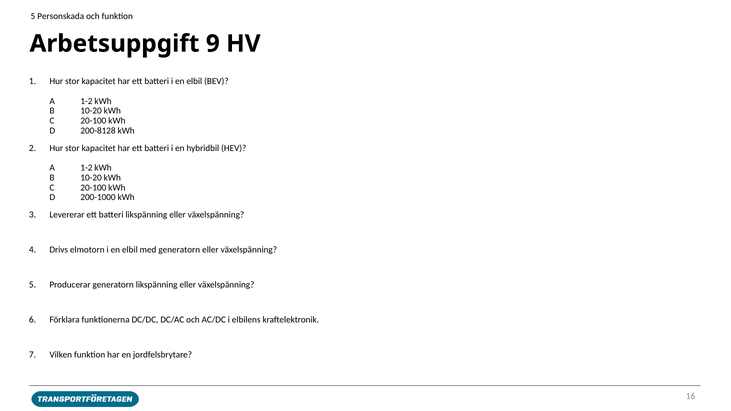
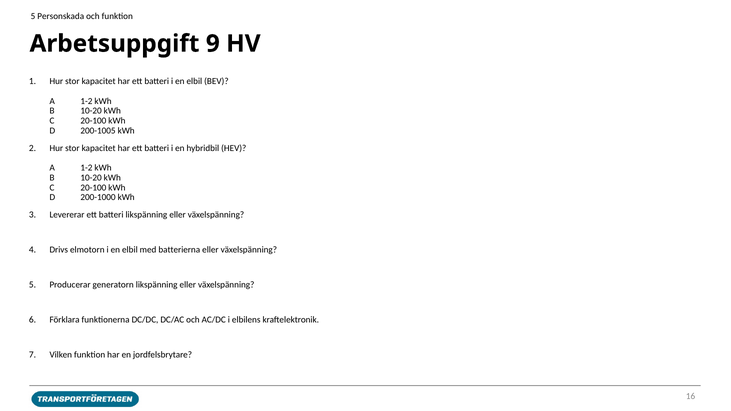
200-8128: 200-8128 -> 200-1005
med generatorn: generatorn -> batterierna
